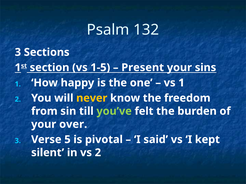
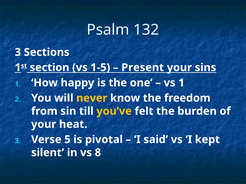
you’ve colour: light green -> yellow
over: over -> heat
vs 2: 2 -> 8
